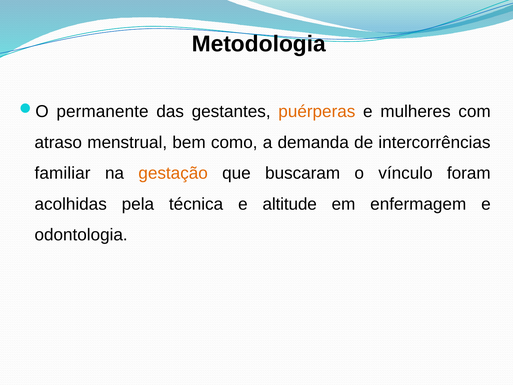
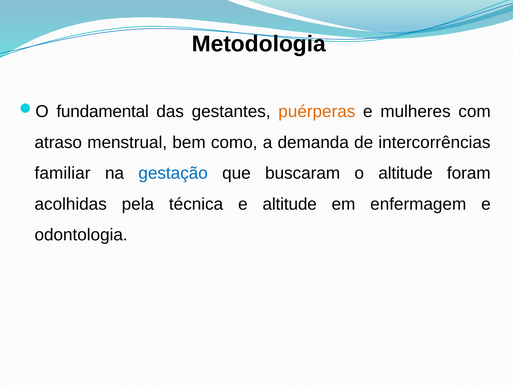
permanente: permanente -> fundamental
gestação colour: orange -> blue
o vínculo: vínculo -> altitude
